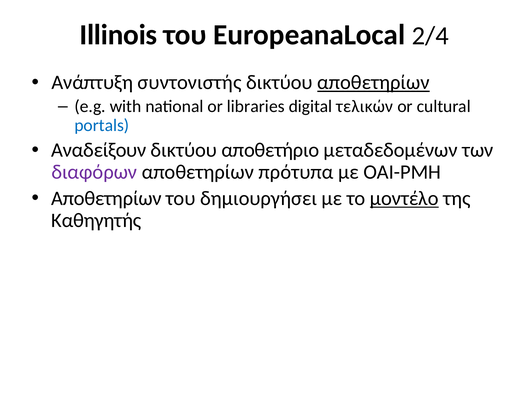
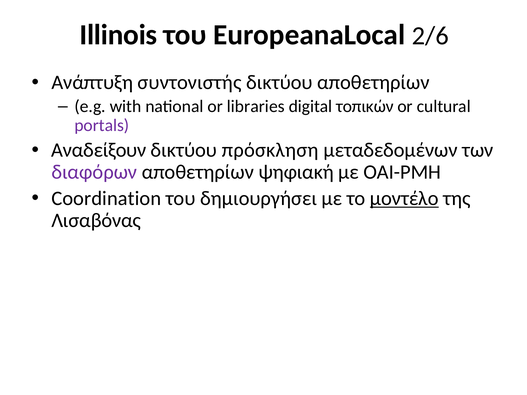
2/4: 2/4 -> 2/6
αποθετηρίων at (373, 83) underline: present -> none
τελικών: τελικών -> τοπικών
portals colour: blue -> purple
αποθετήριο: αποθετήριο -> πρόσκληση
πρότυπα: πρότυπα -> ψηφιακή
Αποθετηρίων at (106, 198): Αποθετηρίων -> Coordination
Καθηγητής: Καθηγητής -> Λισαβόνας
